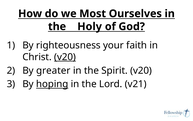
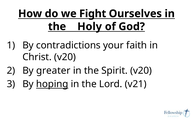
Most: Most -> Fight
righteousness: righteousness -> contradictions
v20 at (65, 57) underline: present -> none
